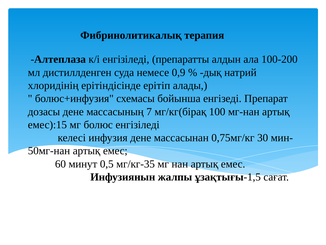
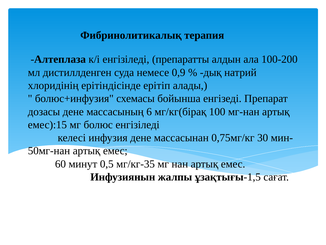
7: 7 -> 6
